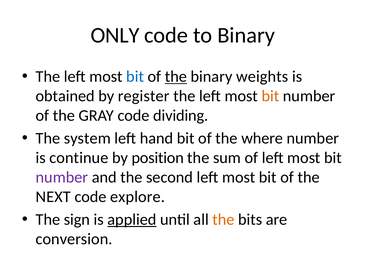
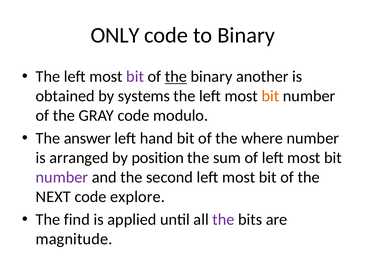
bit at (135, 77) colour: blue -> purple
weights: weights -> another
register: register -> systems
dividing: dividing -> modulo
system: system -> answer
continue: continue -> arranged
sign: sign -> find
applied underline: present -> none
the at (223, 220) colour: orange -> purple
conversion: conversion -> magnitude
